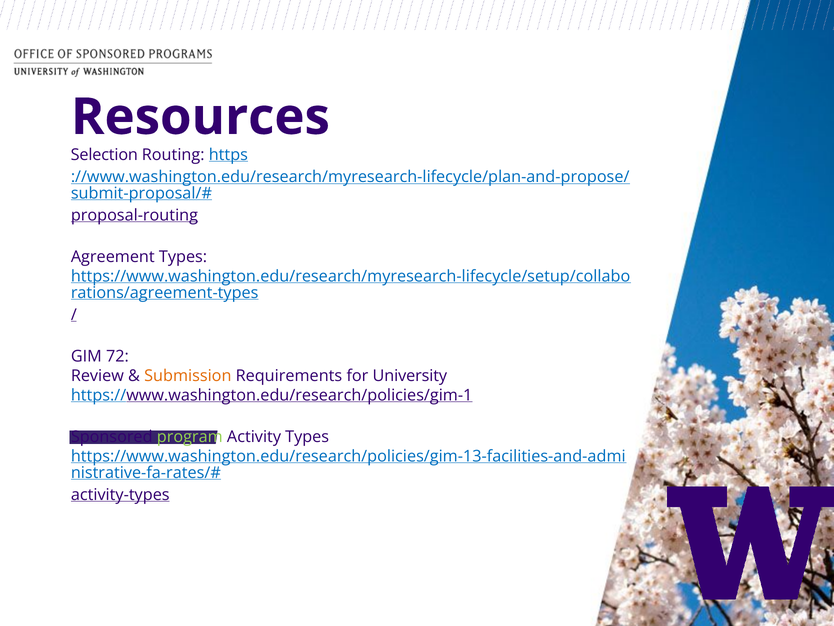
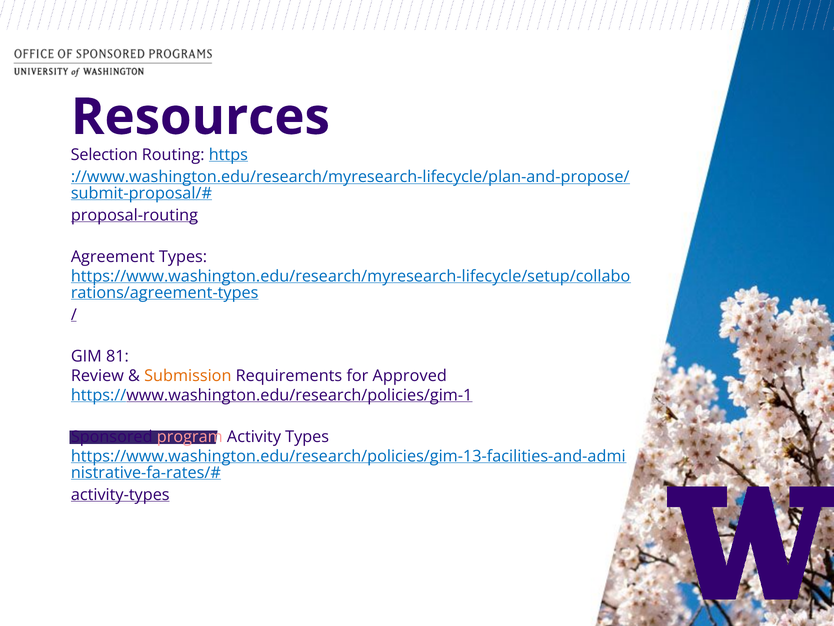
72: 72 -> 81
University: University -> Approved
program colour: light green -> pink
